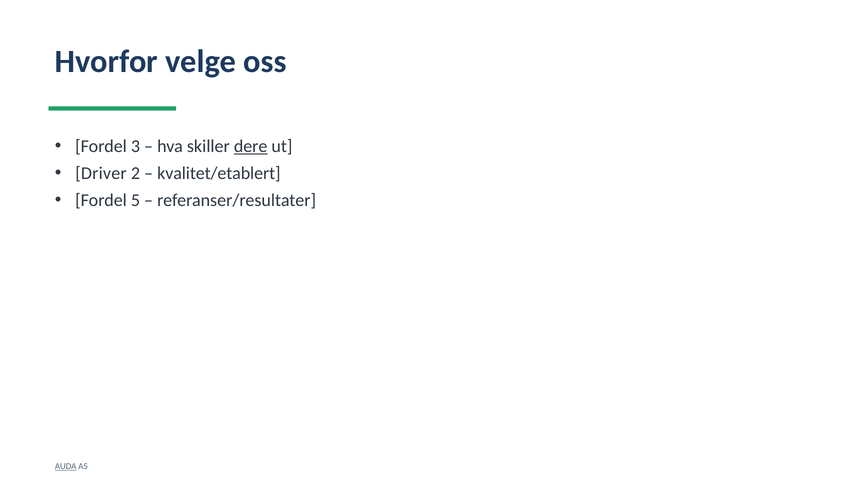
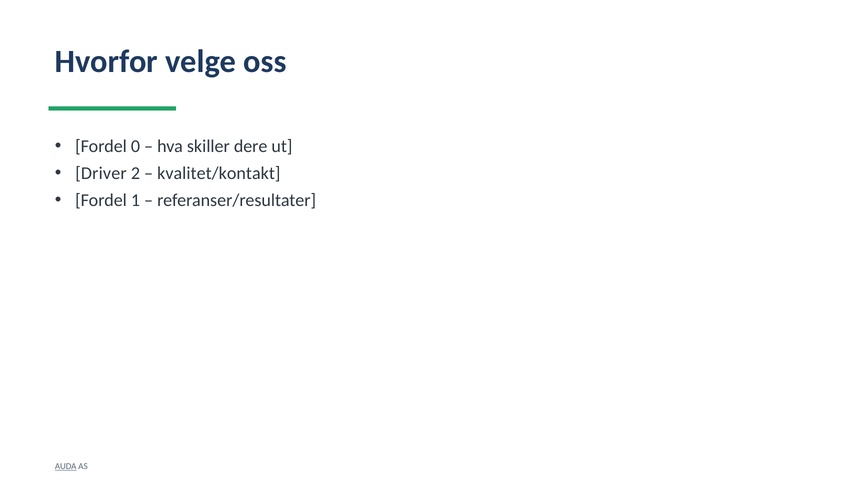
3: 3 -> 0
dere underline: present -> none
kvalitet/etablert: kvalitet/etablert -> kvalitet/kontakt
5: 5 -> 1
